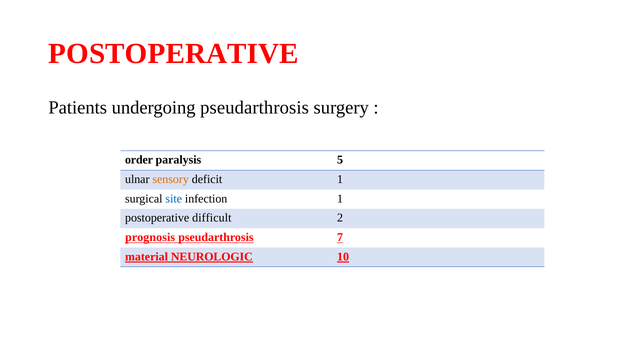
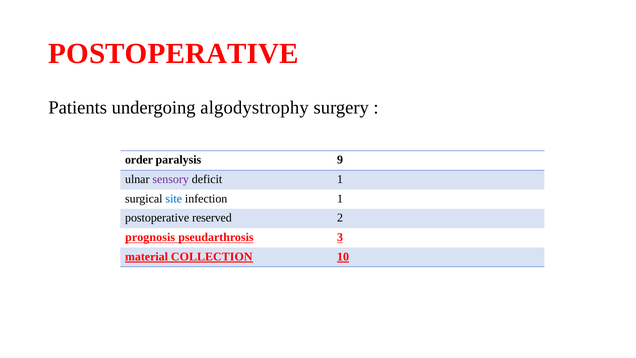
undergoing pseudarthrosis: pseudarthrosis -> algodystrophy
5: 5 -> 9
sensory colour: orange -> purple
difficult: difficult -> reserved
7: 7 -> 3
NEUROLOGIC: NEUROLOGIC -> COLLECTION
